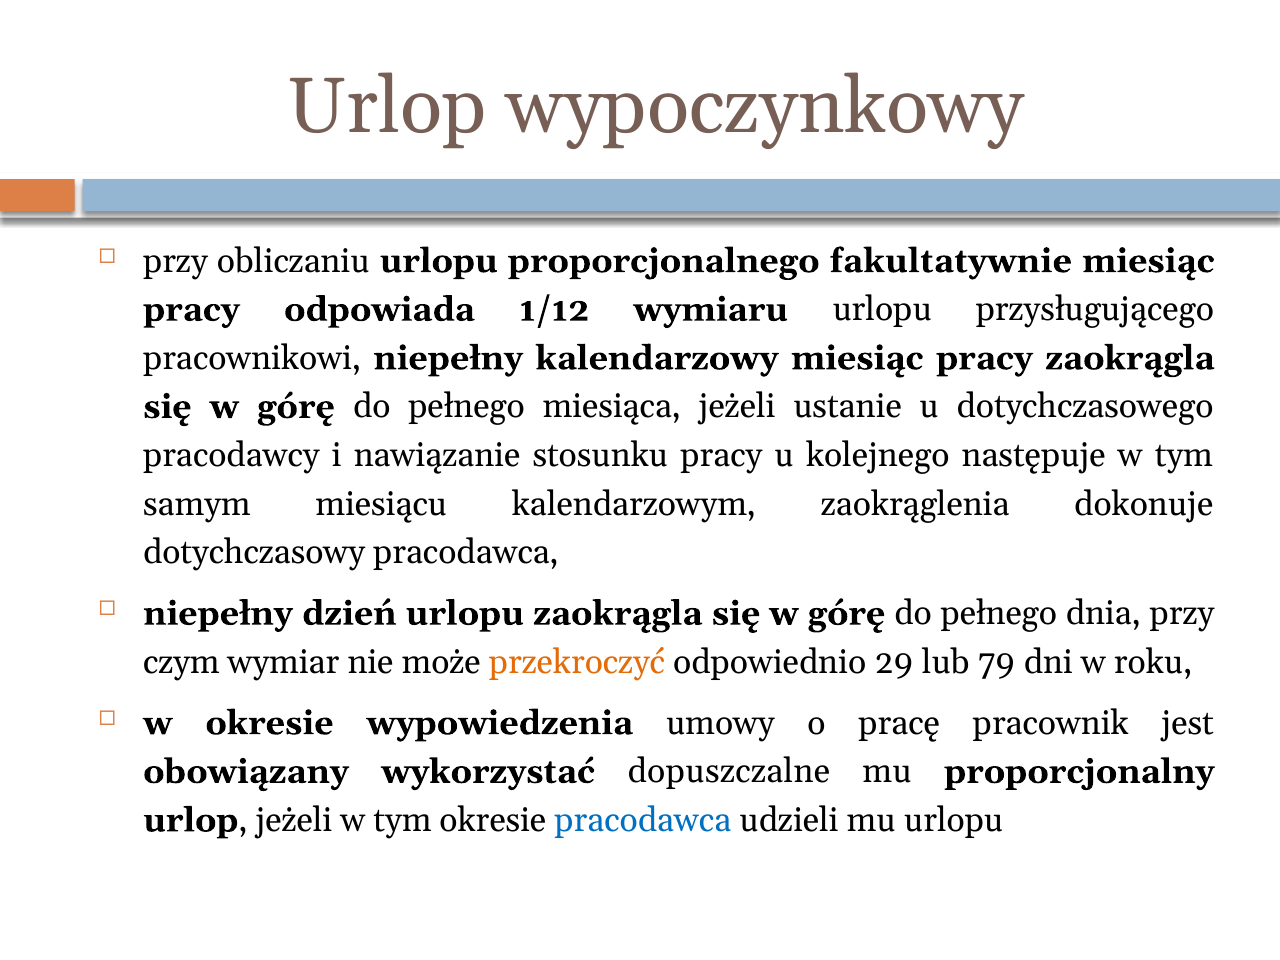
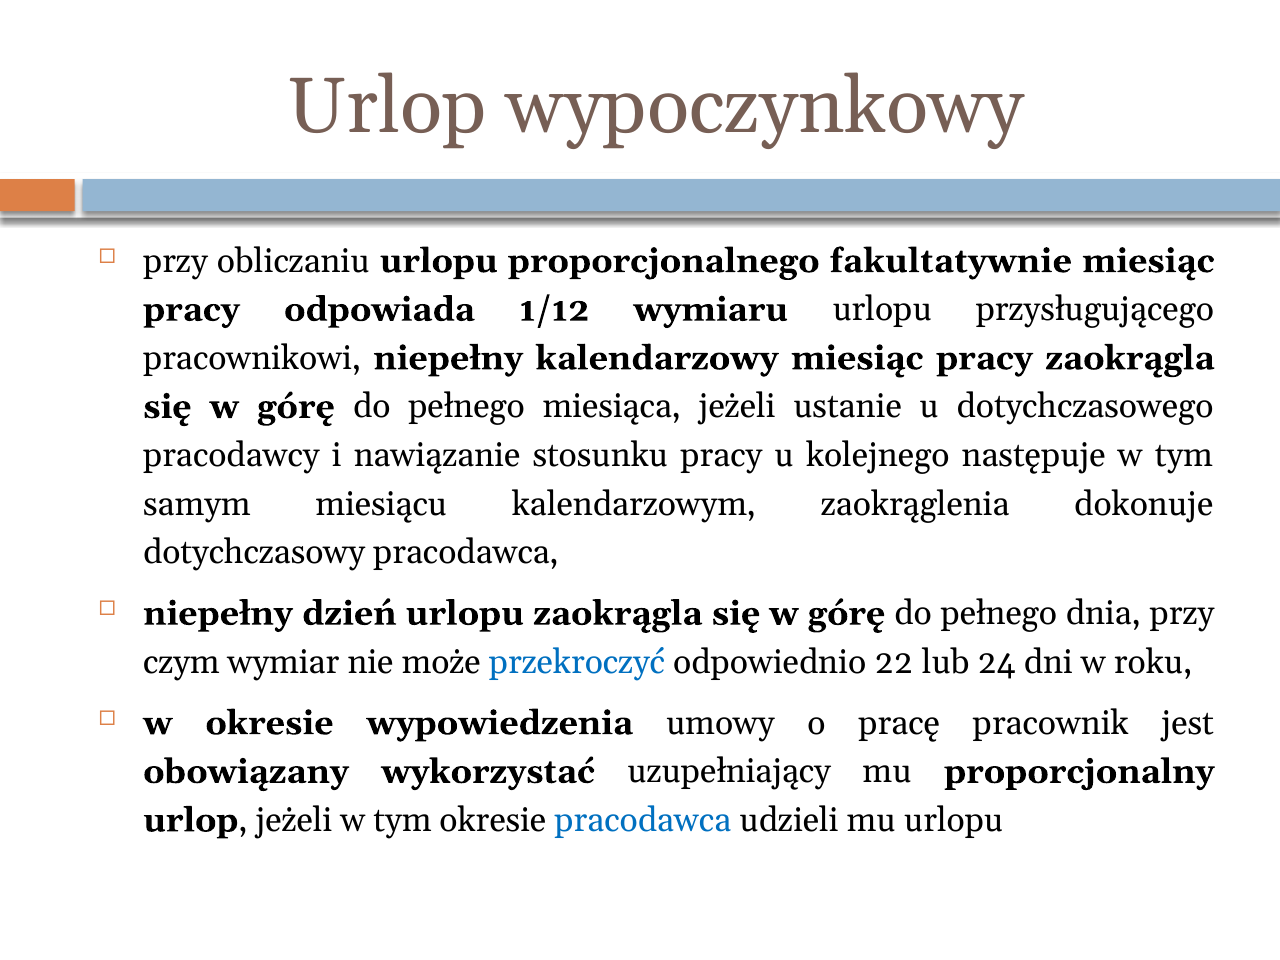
przekroczyć colour: orange -> blue
29: 29 -> 22
79: 79 -> 24
dopuszczalne: dopuszczalne -> uzupełniający
